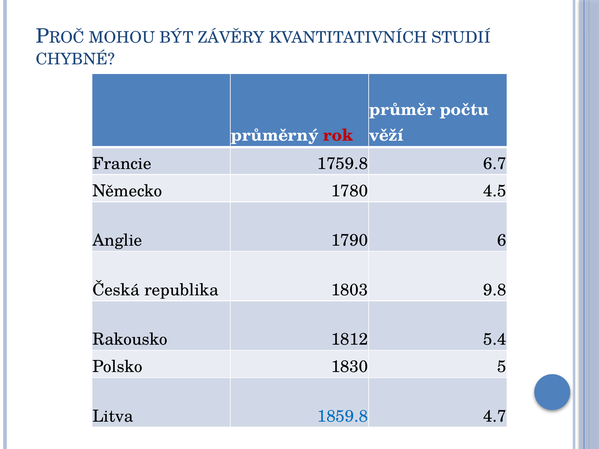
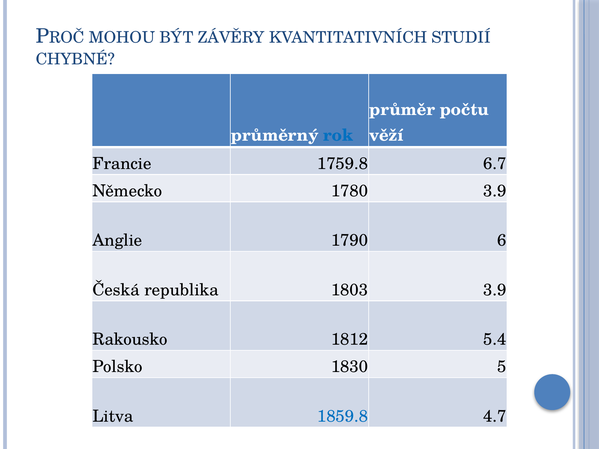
rok colour: red -> blue
1780 4.5: 4.5 -> 3.9
1803 9.8: 9.8 -> 3.9
